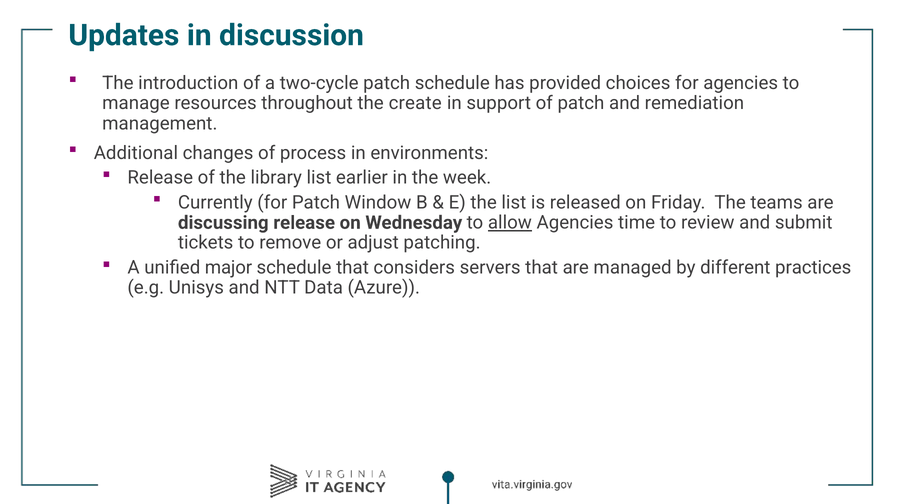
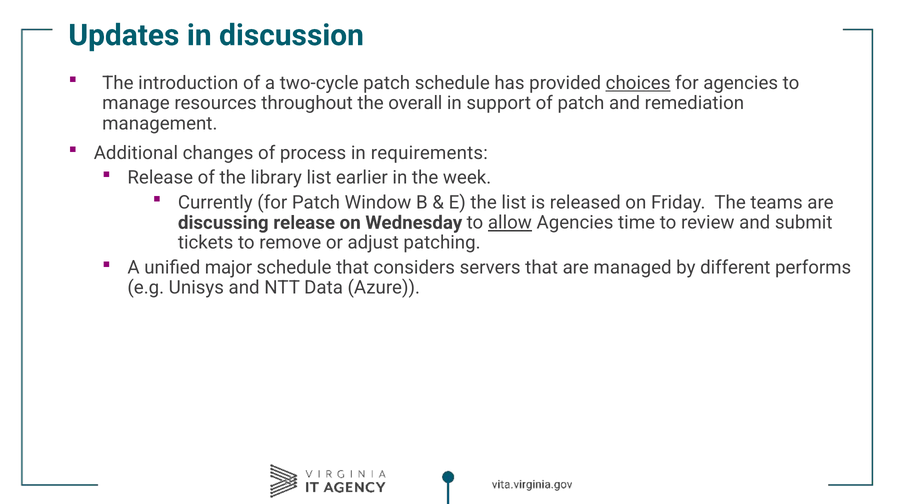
choices underline: none -> present
create: create -> overall
environments: environments -> requirements
practices: practices -> performs
